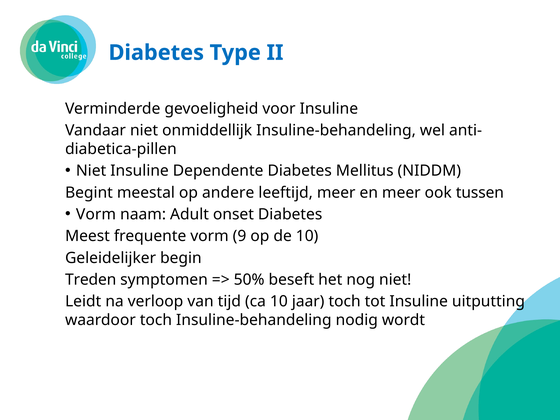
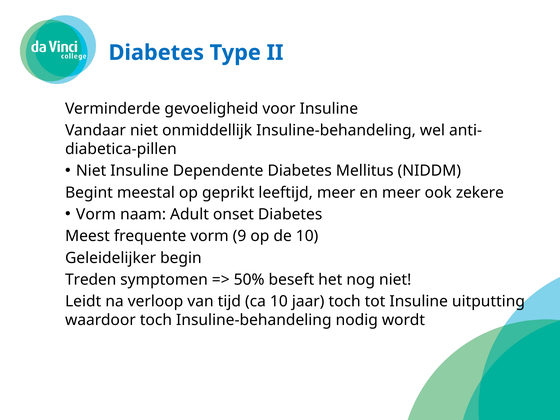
andere: andere -> geprikt
tussen: tussen -> zekere
